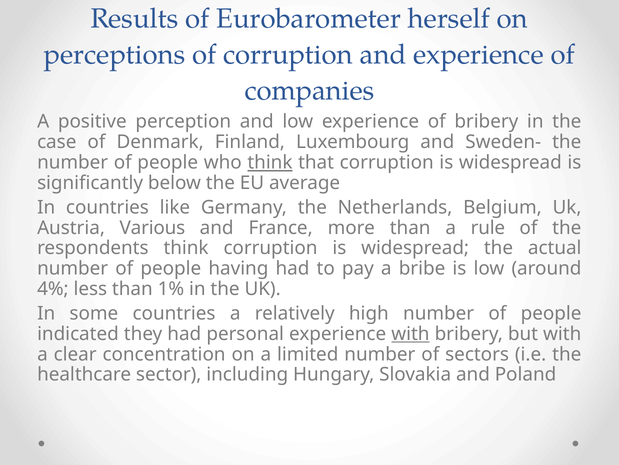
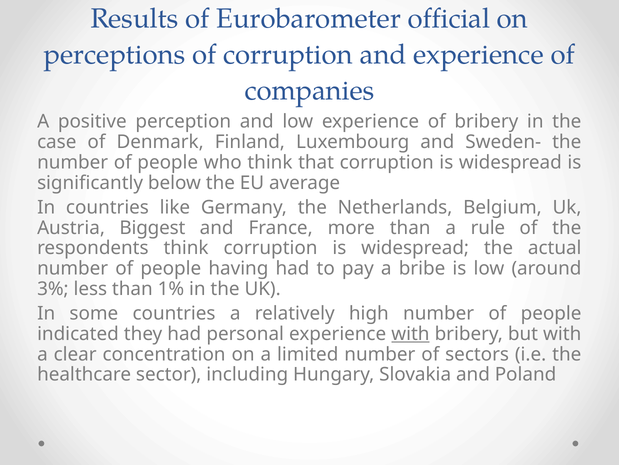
herself: herself -> official
think at (270, 162) underline: present -> none
Various: Various -> Biggest
4%: 4% -> 3%
